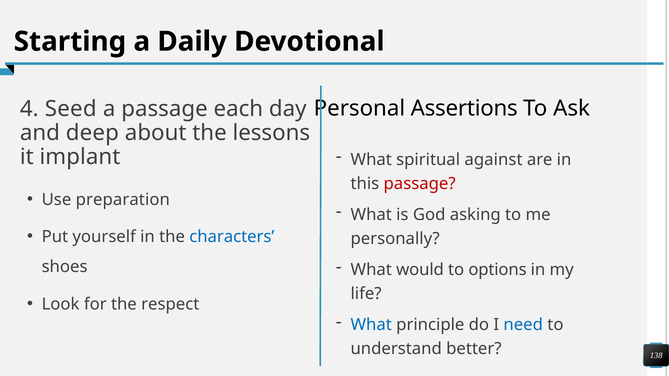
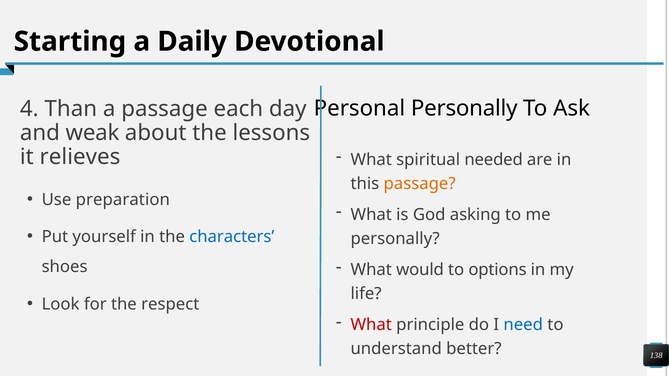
Personal Assertions: Assertions -> Personally
Seed: Seed -> Than
deep: deep -> weak
against: against -> needed
implant: implant -> relieves
passage at (420, 184) colour: red -> orange
What at (371, 325) colour: blue -> red
